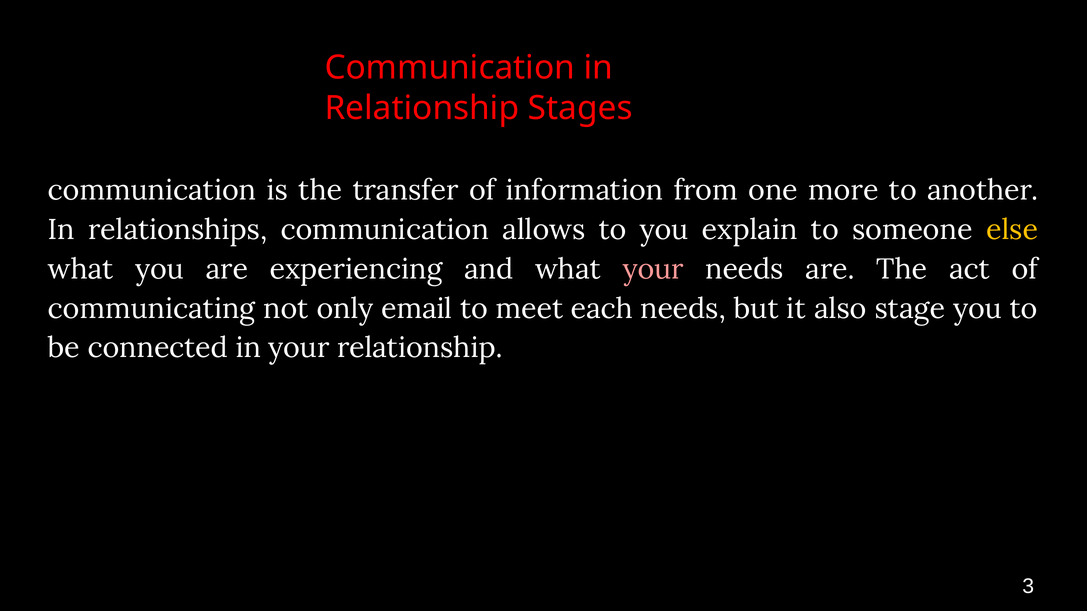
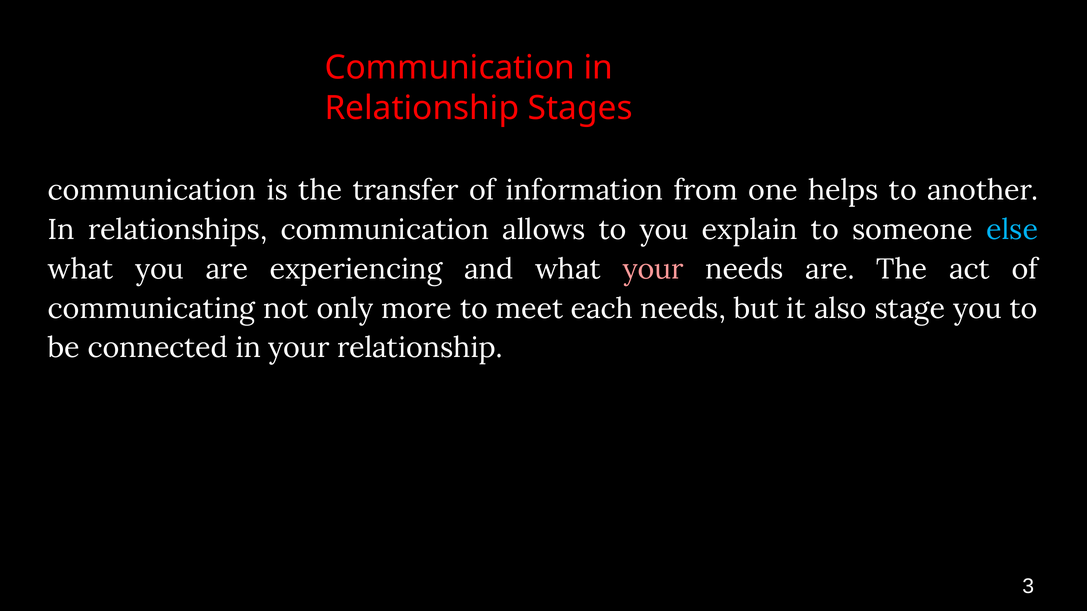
more: more -> helps
else colour: yellow -> light blue
email: email -> more
